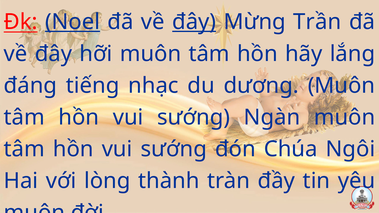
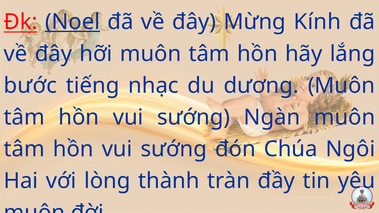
đây at (194, 22) underline: present -> none
Trần: Trần -> Kính
đáng: đáng -> bước
